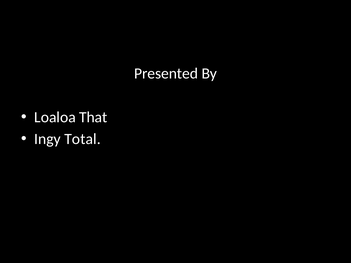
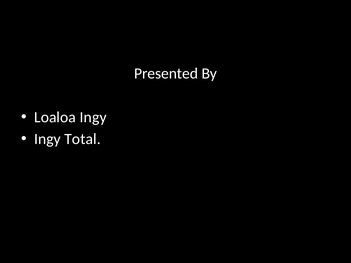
Loaloa That: That -> Ingy
